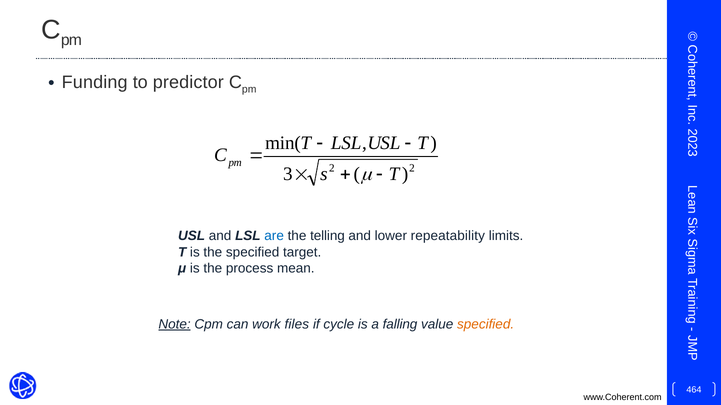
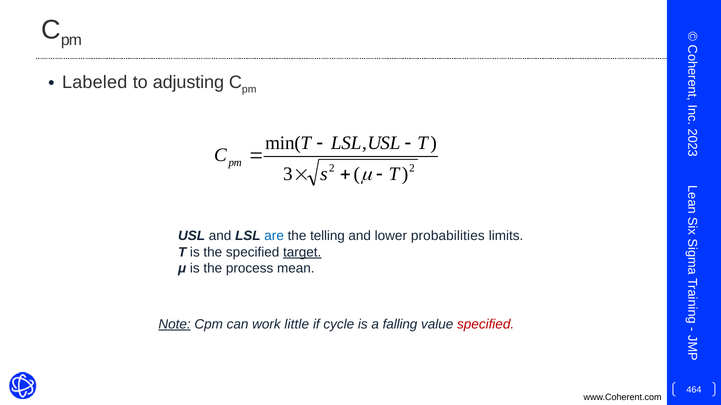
Funding: Funding -> Labeled
predictor: predictor -> adjusting
repeatability: repeatability -> probabilities
target underline: none -> present
files: files -> little
specified at (486, 325) colour: orange -> red
